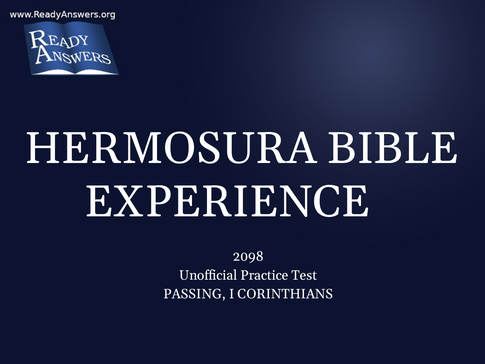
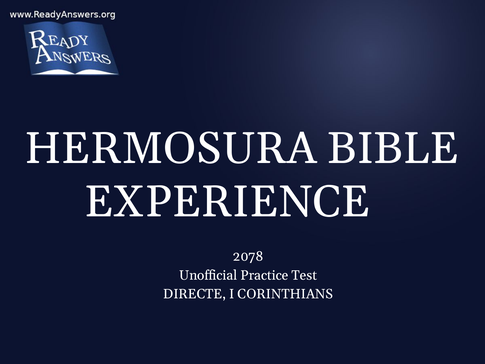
2098: 2098 -> 2078
PASSING: PASSING -> DIRECTE
